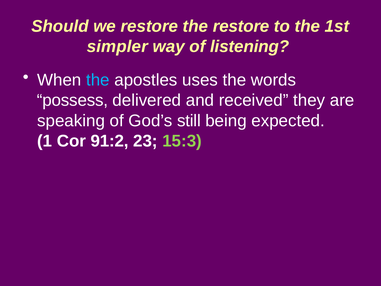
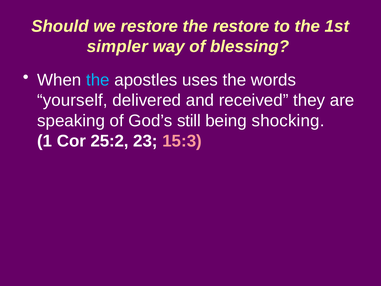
listening: listening -> blessing
possess: possess -> yourself
expected: expected -> shocking
91:2: 91:2 -> 25:2
15:3 colour: light green -> pink
